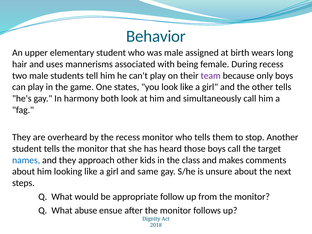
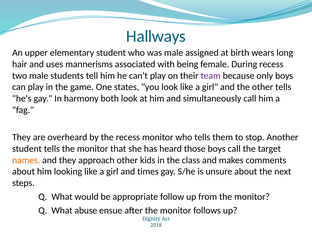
Behavior: Behavior -> Hallways
names colour: blue -> orange
same: same -> times
